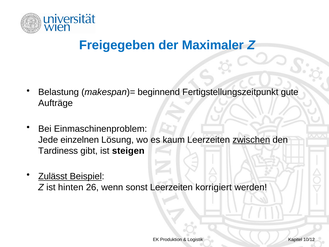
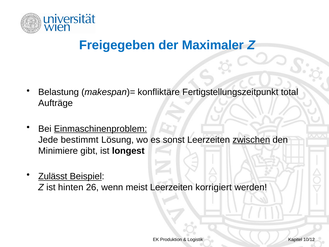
beginnend: beginnend -> konfliktäre
gute: gute -> total
Einmaschinenproblem underline: none -> present
einzelnen: einzelnen -> bestimmt
kaum: kaum -> sonst
Tardiness: Tardiness -> Minimiere
steigen: steigen -> longest
sonst: sonst -> meist
